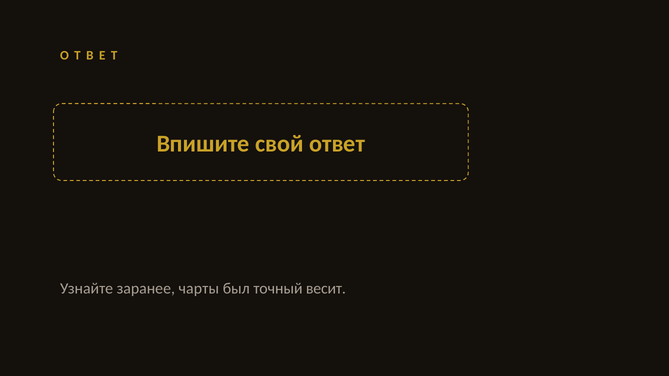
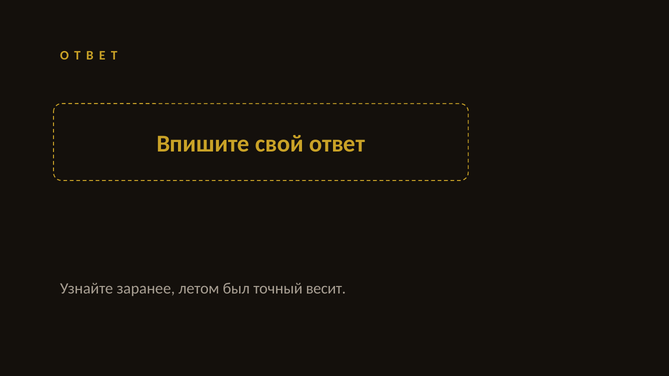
чарты: чарты -> летом
